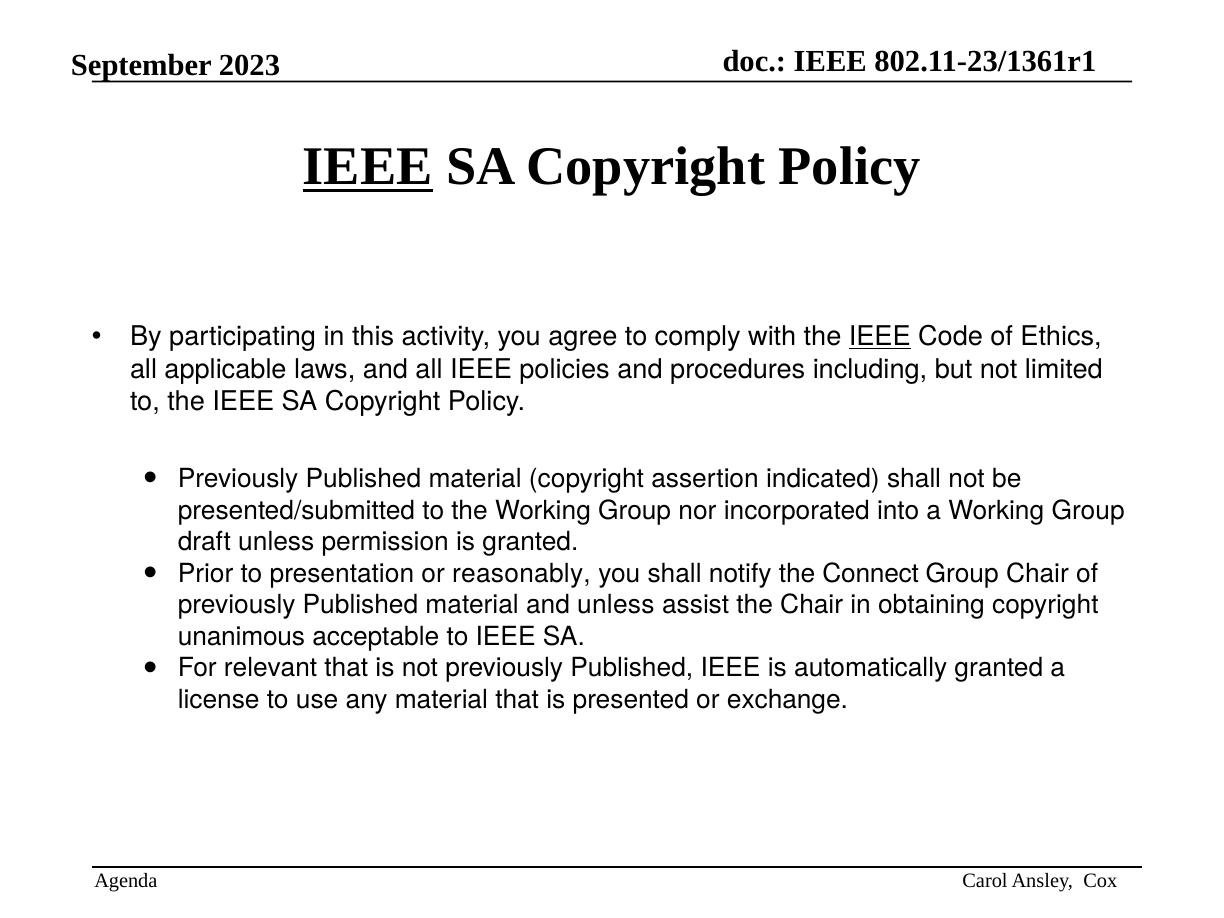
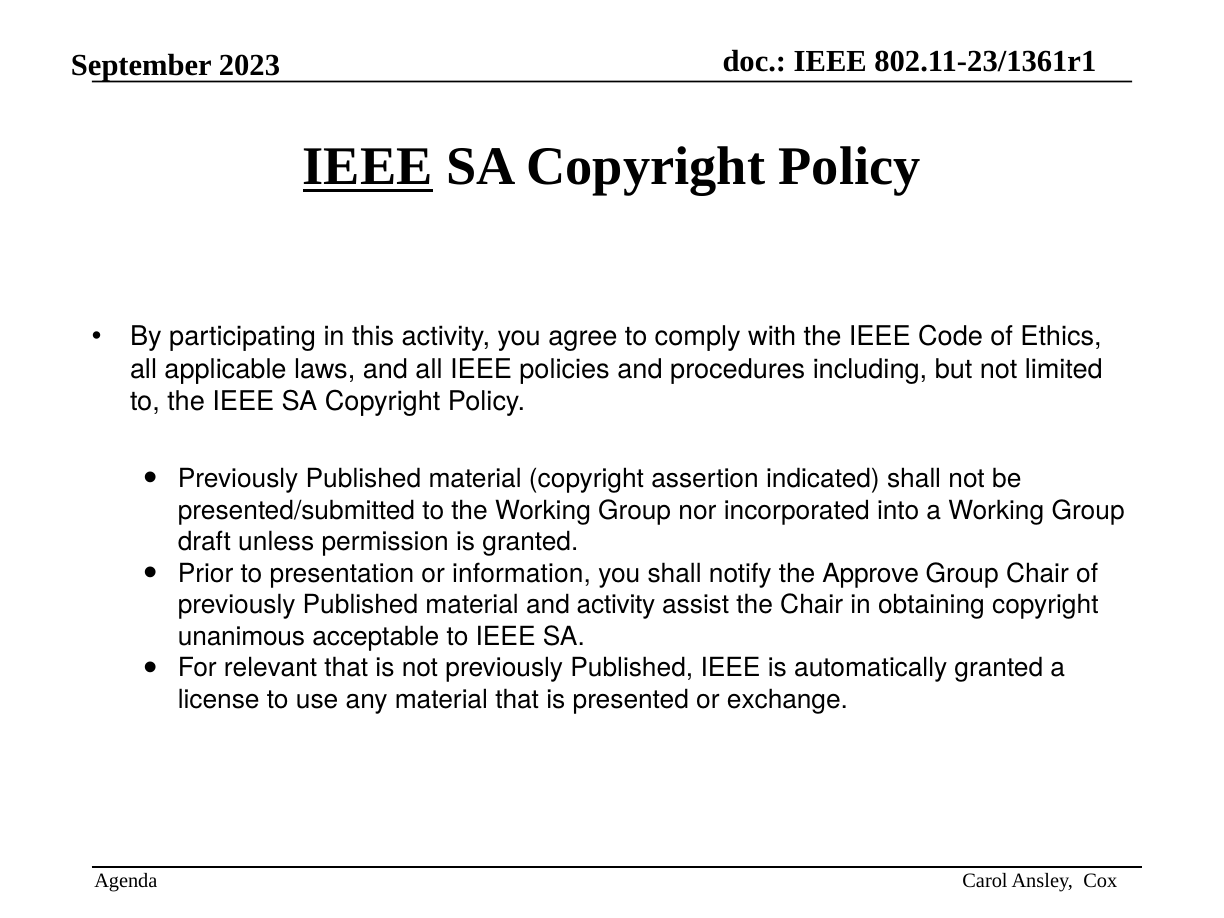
IEEE at (880, 337) underline: present -> none
reasonably: reasonably -> information
Connect: Connect -> Approve
and unless: unless -> activity
